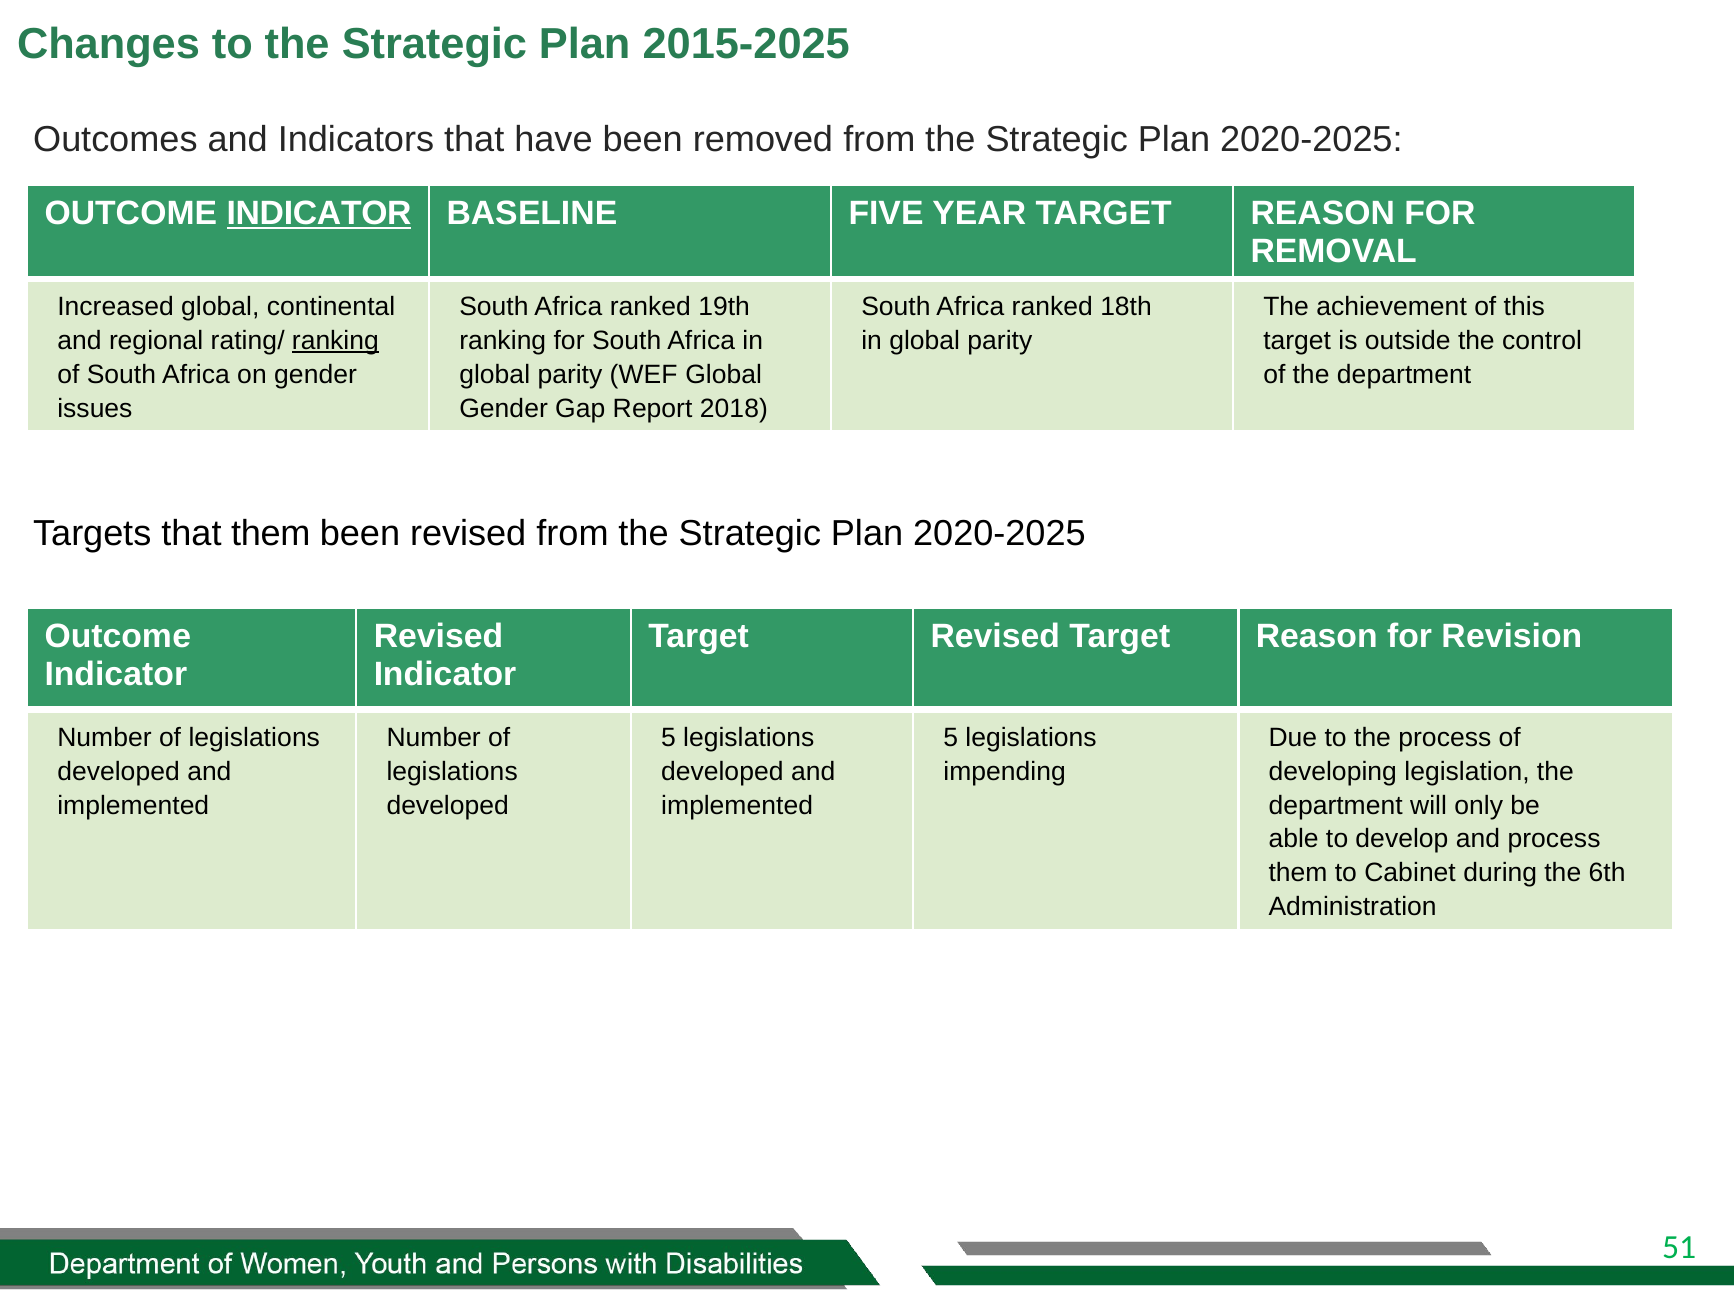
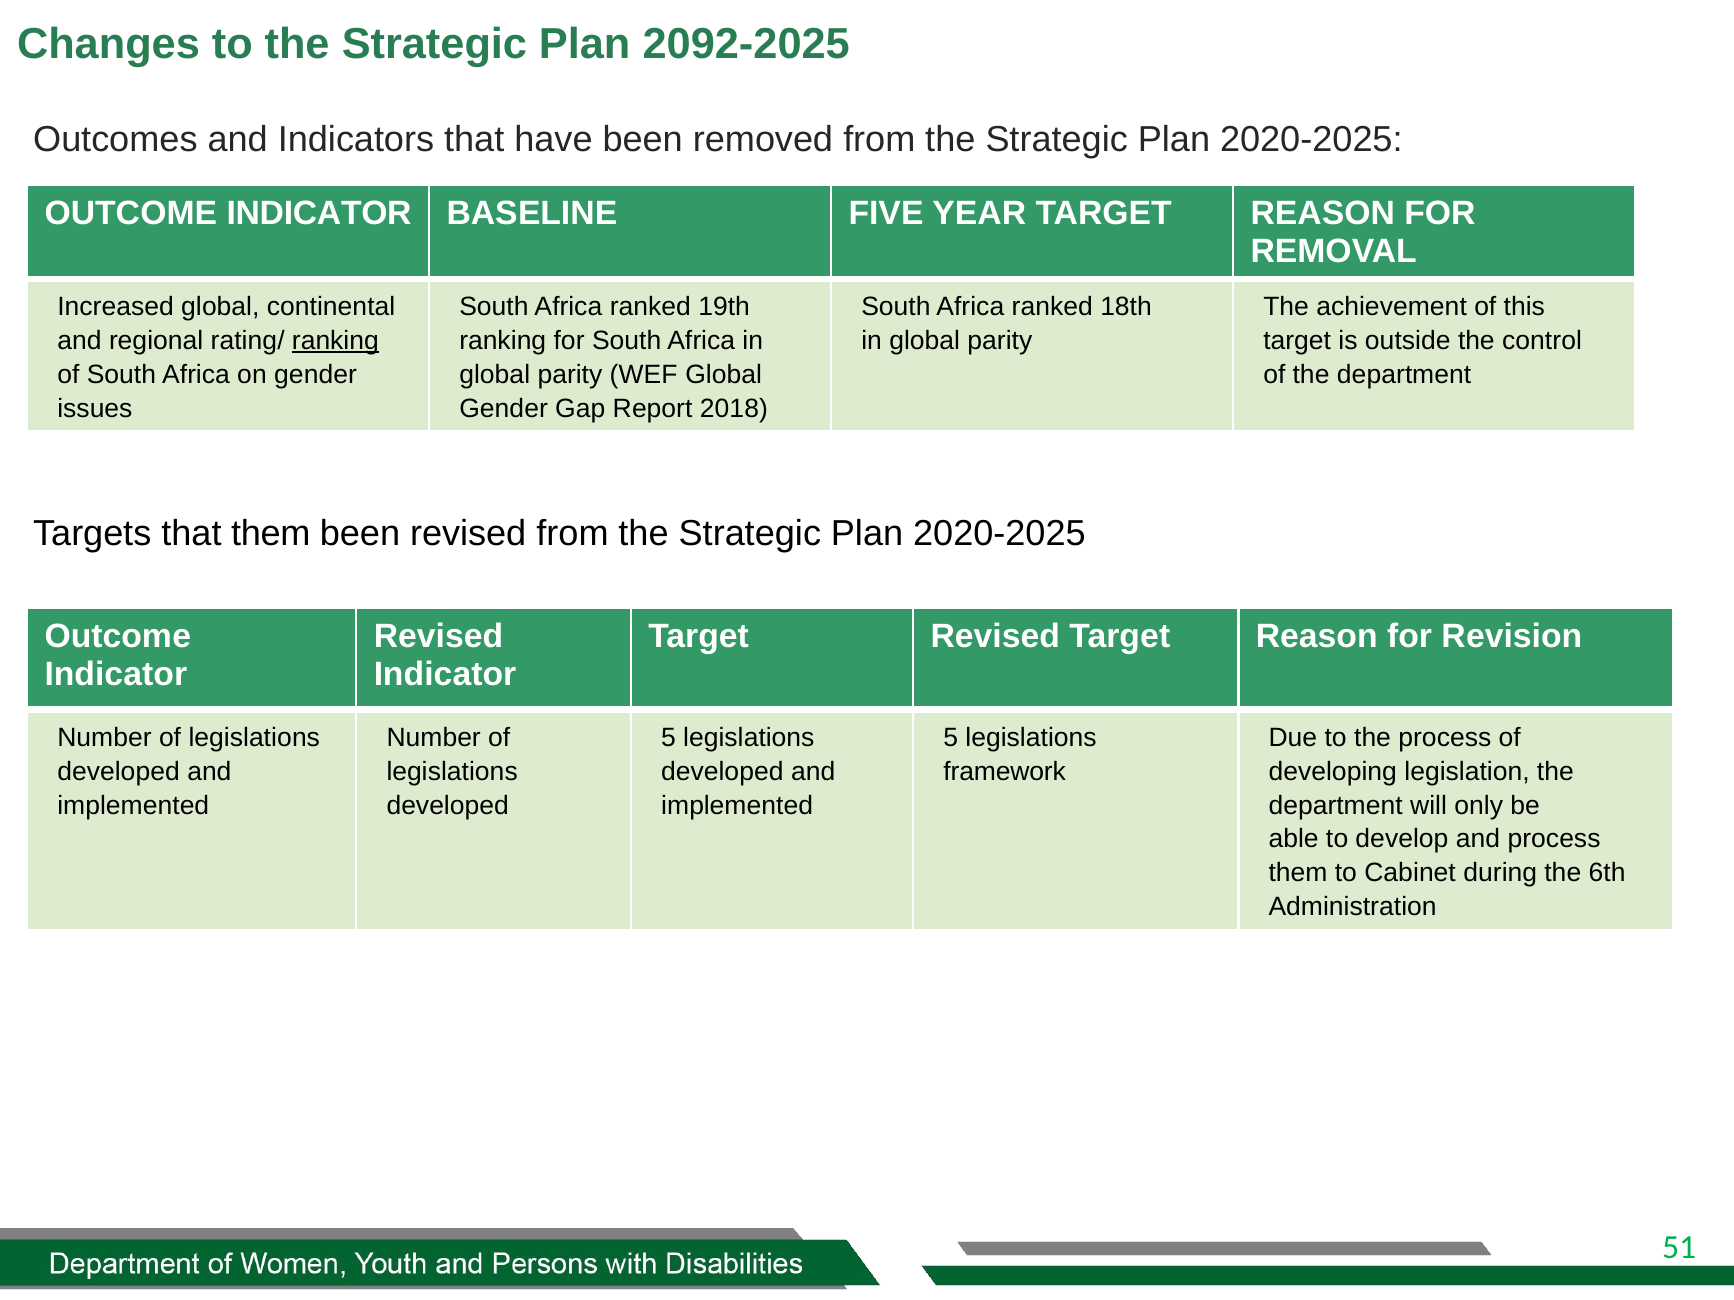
2015-2025: 2015-2025 -> 2092-2025
INDICATOR at (319, 213) underline: present -> none
impending: impending -> framework
